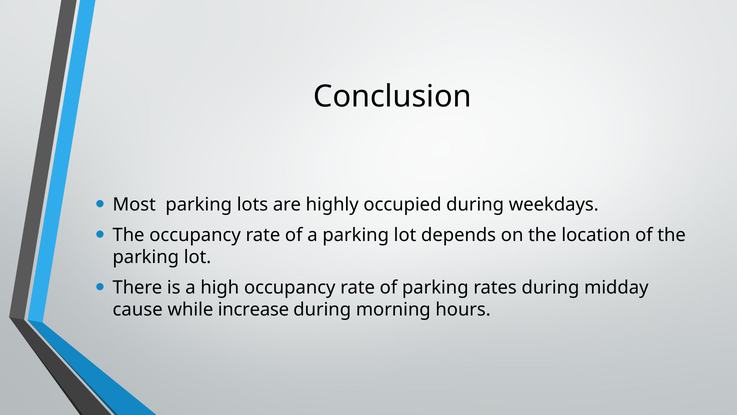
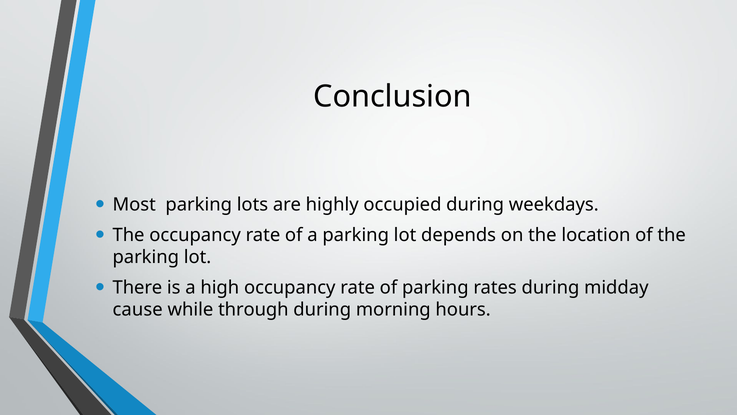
increase: increase -> through
